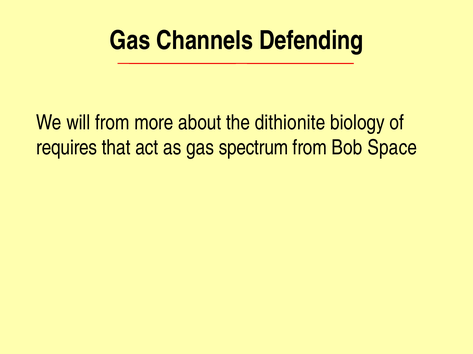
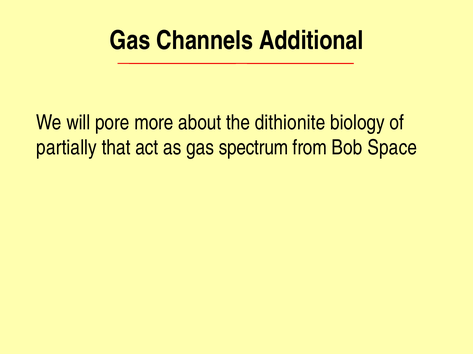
Defending: Defending -> Additional
will from: from -> pore
requires: requires -> partially
